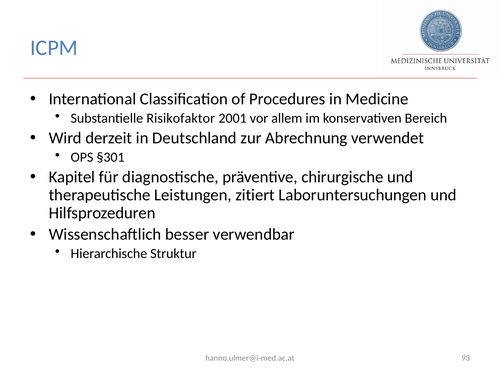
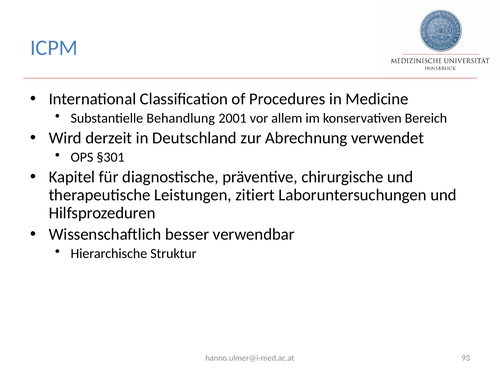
Risikofaktor: Risikofaktor -> Behandlung
